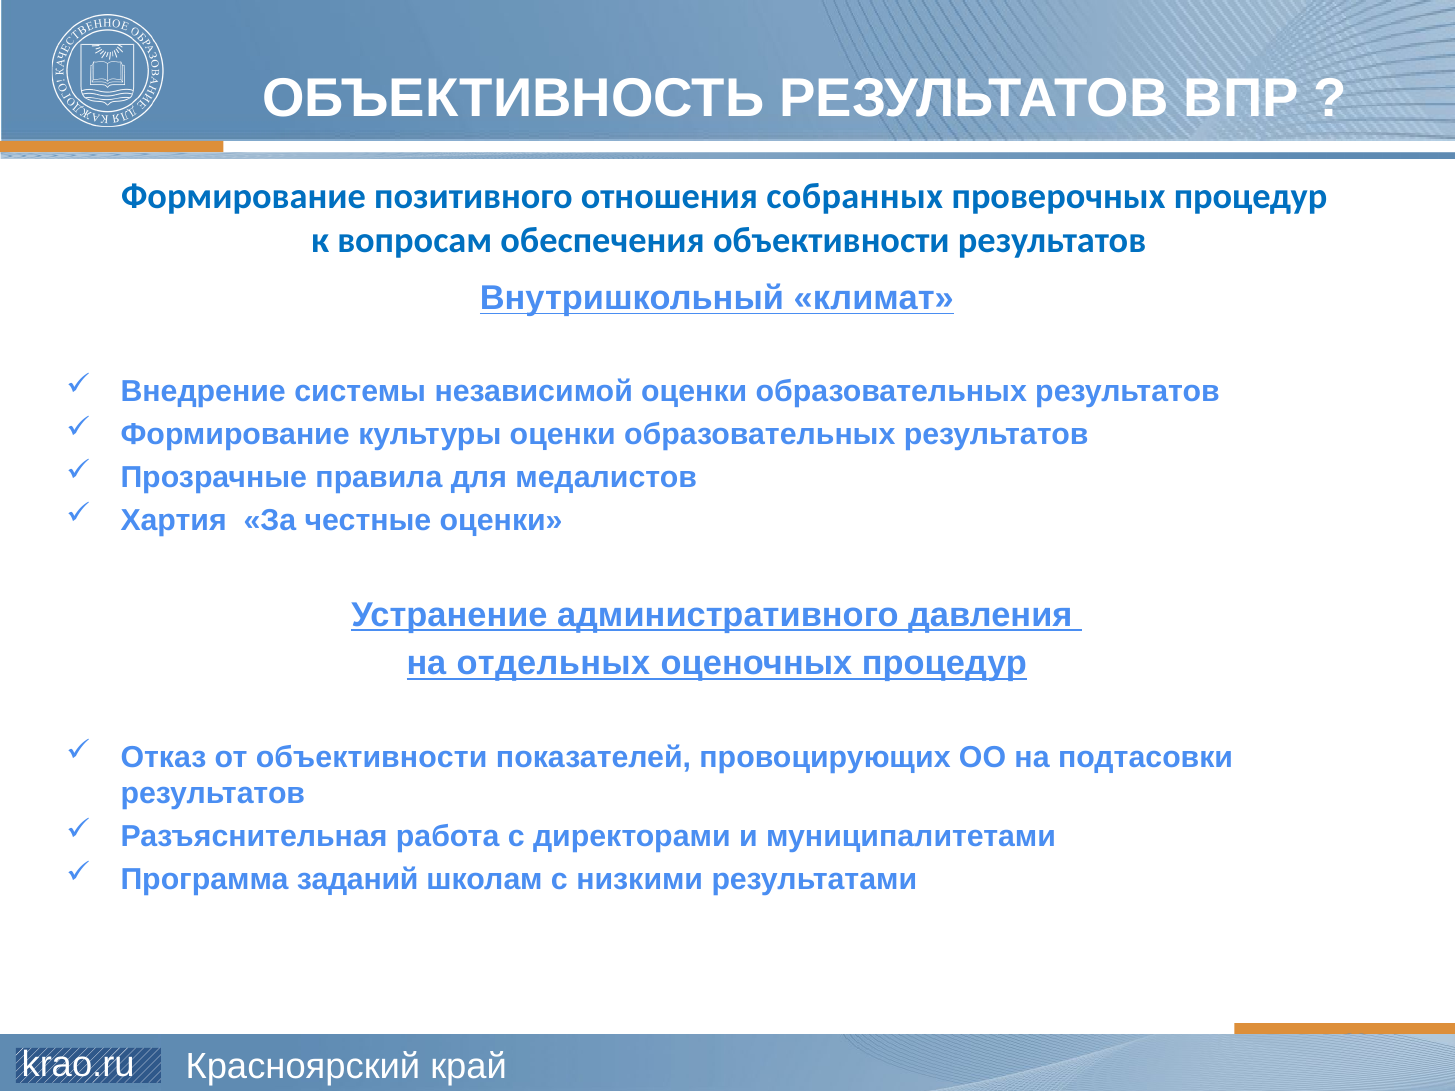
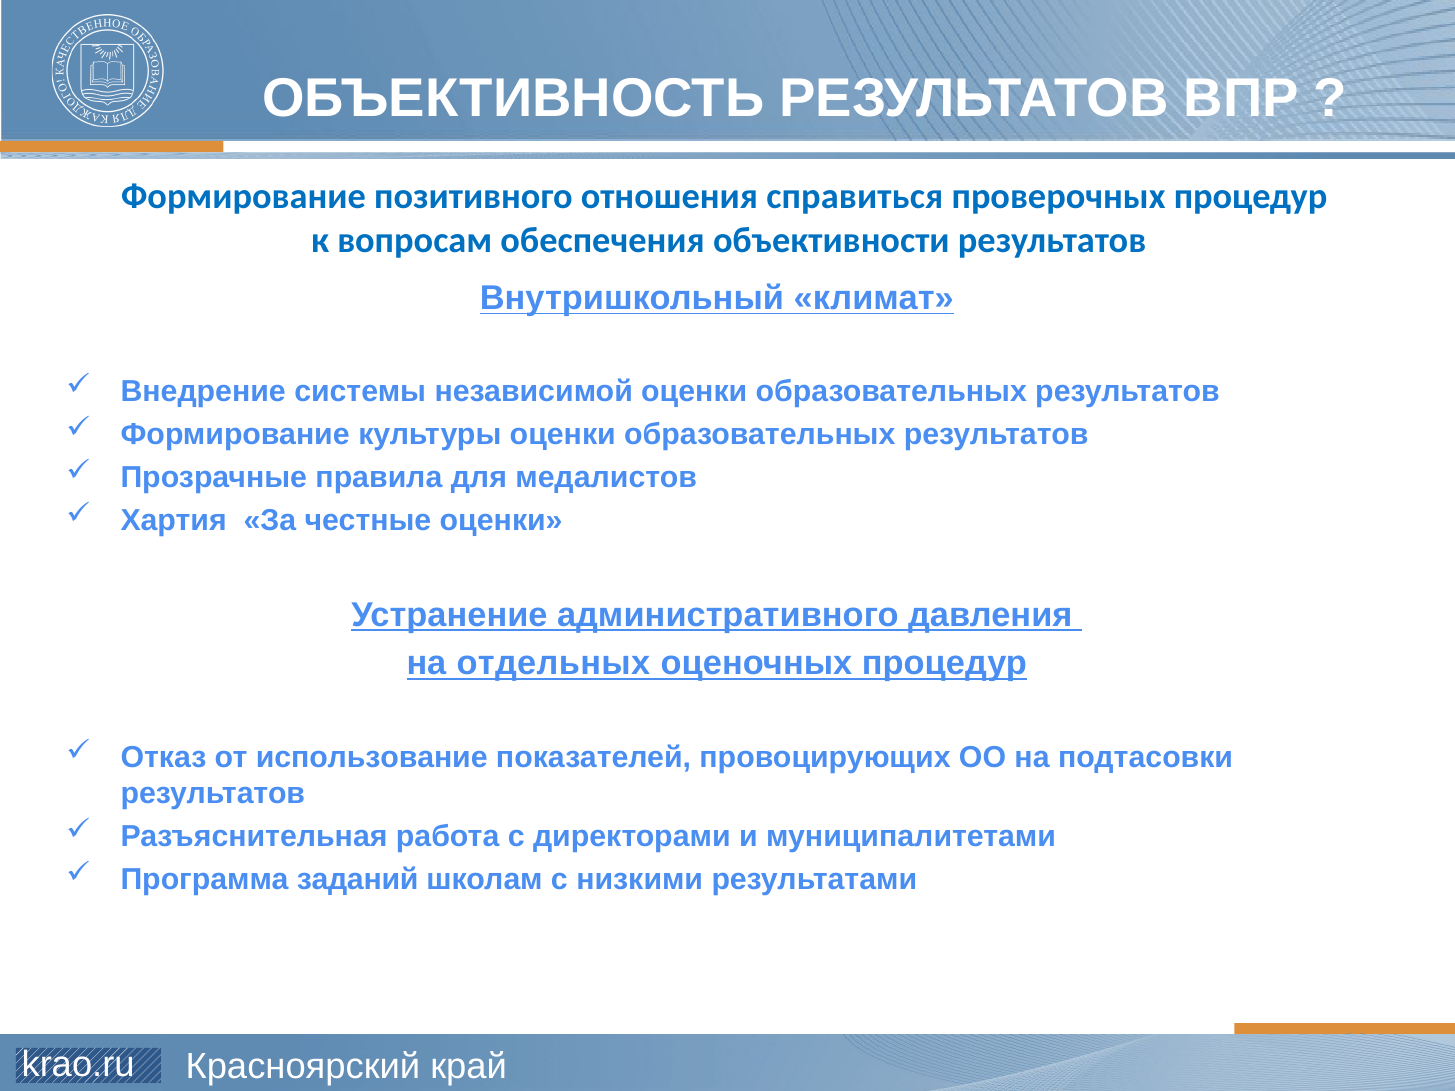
собранных: собранных -> справиться
от объективности: объективности -> использование
